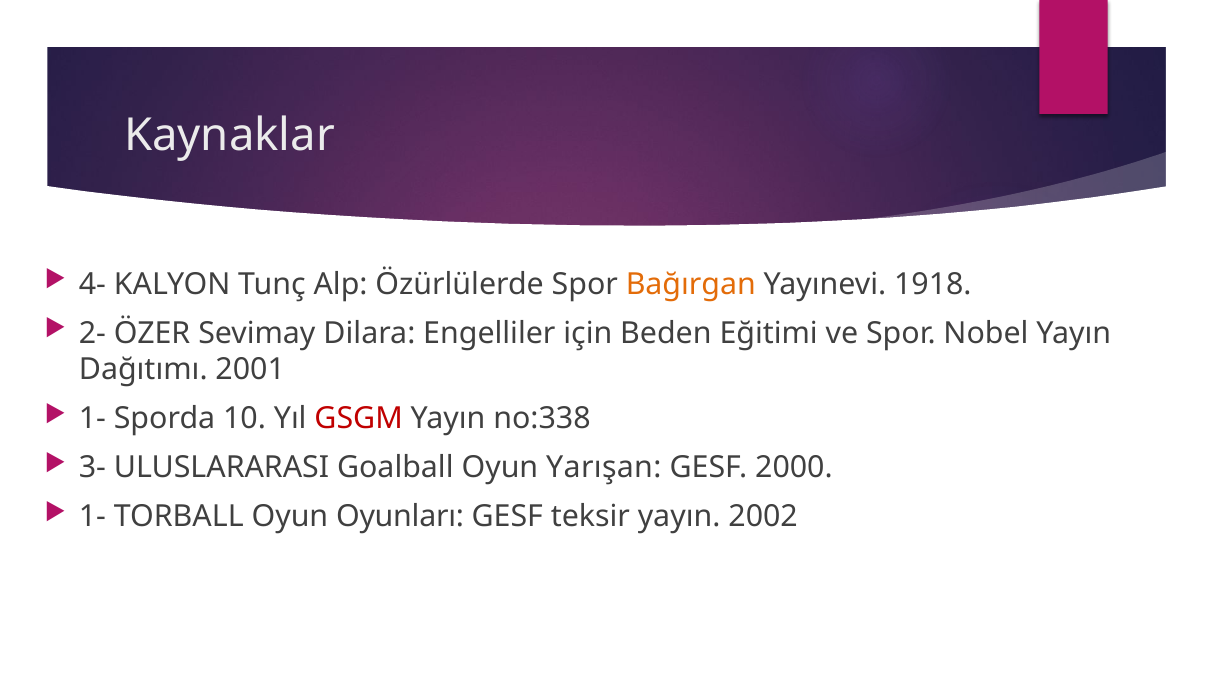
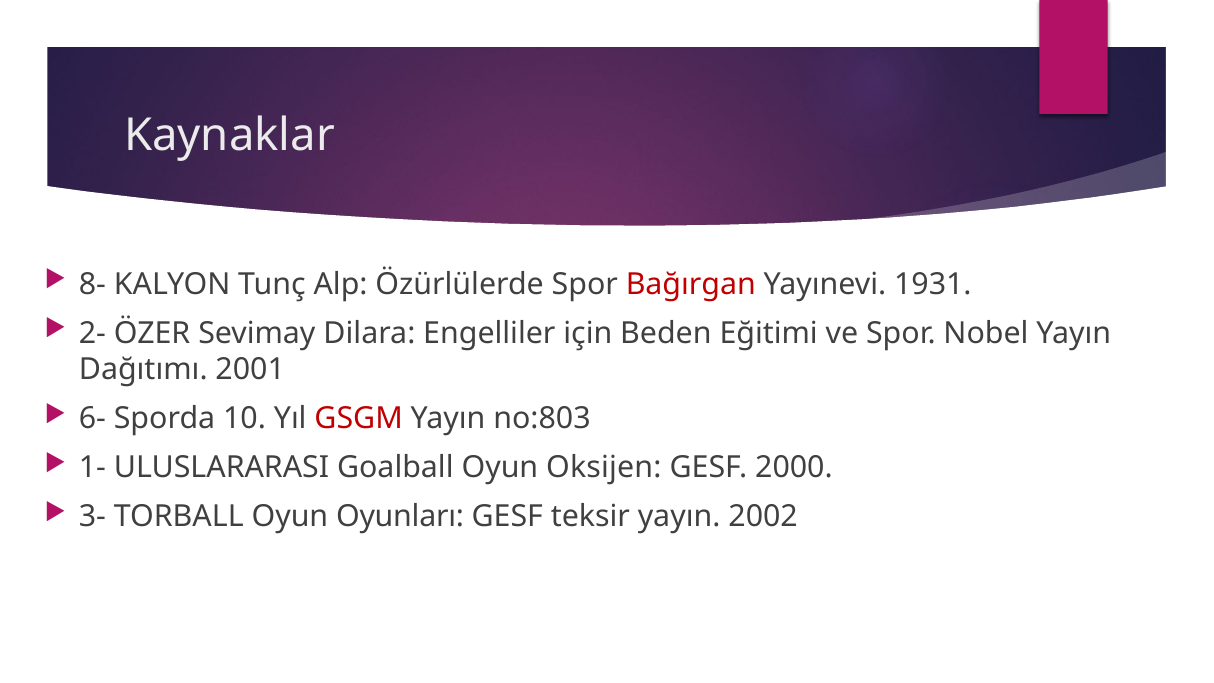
4-: 4- -> 8-
Bağırgan colour: orange -> red
1918: 1918 -> 1931
1- at (92, 419): 1- -> 6-
no:338: no:338 -> no:803
3-: 3- -> 1-
Yarışan: Yarışan -> Oksijen
1- at (92, 517): 1- -> 3-
